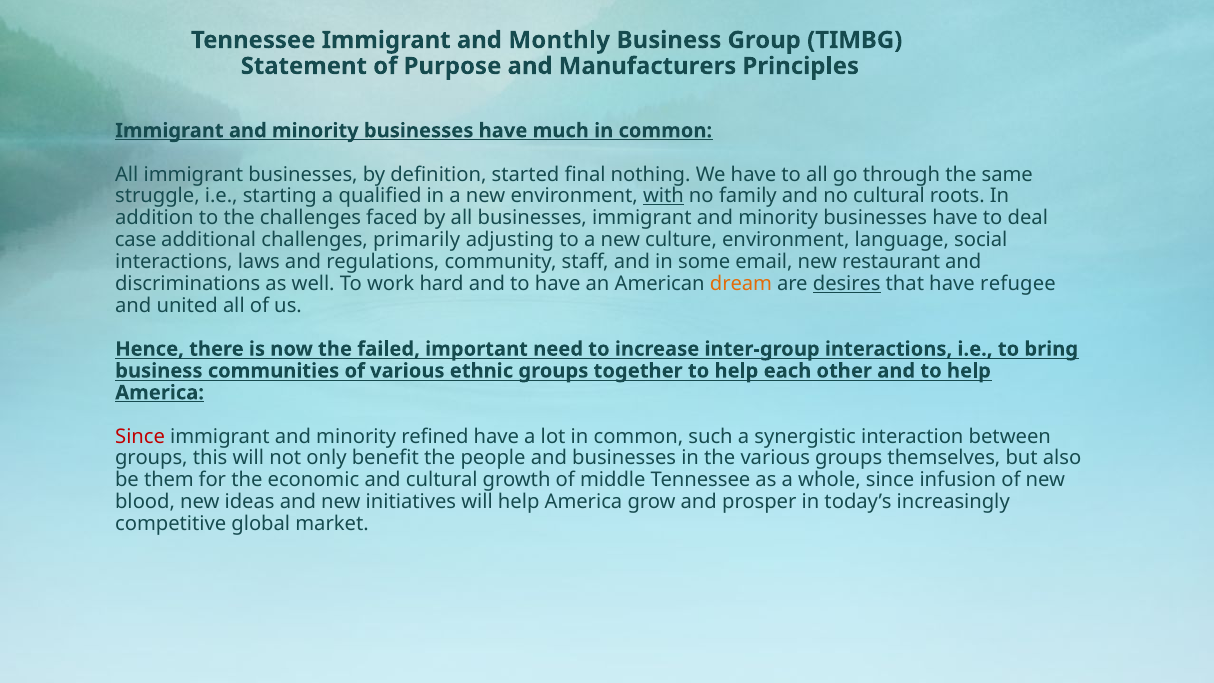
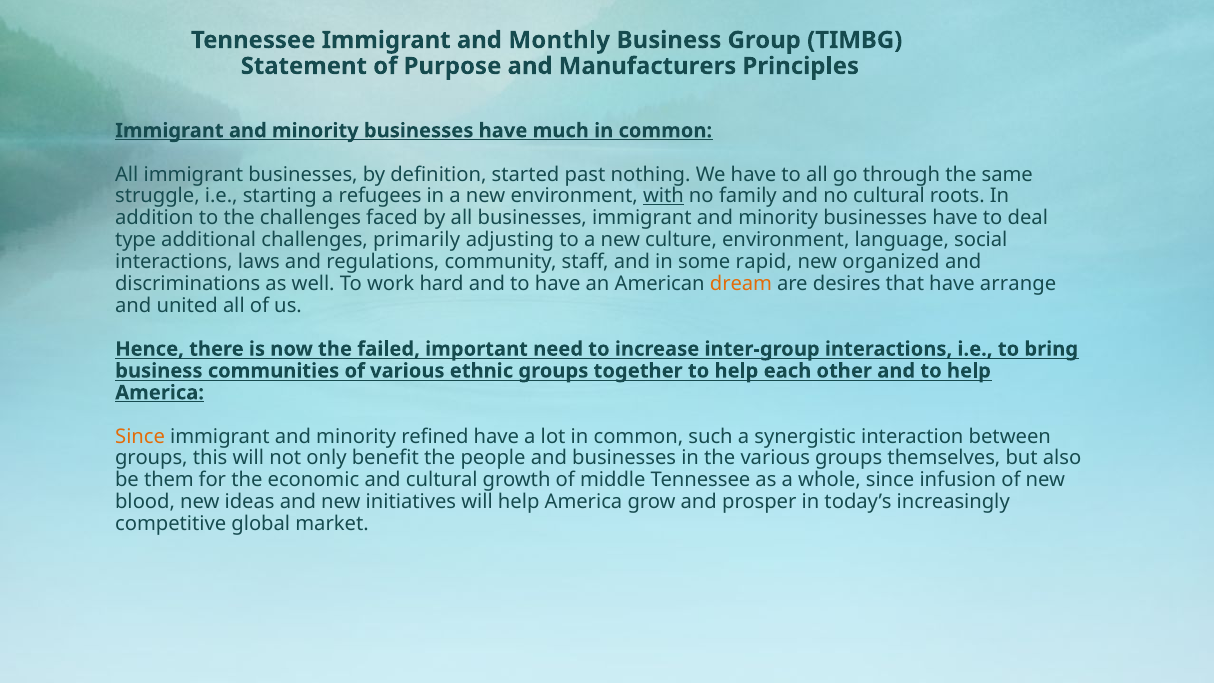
final: final -> past
qualified: qualified -> refugees
case: case -> type
email: email -> rapid
restaurant: restaurant -> organized
desires underline: present -> none
refugee: refugee -> arrange
Since at (140, 436) colour: red -> orange
